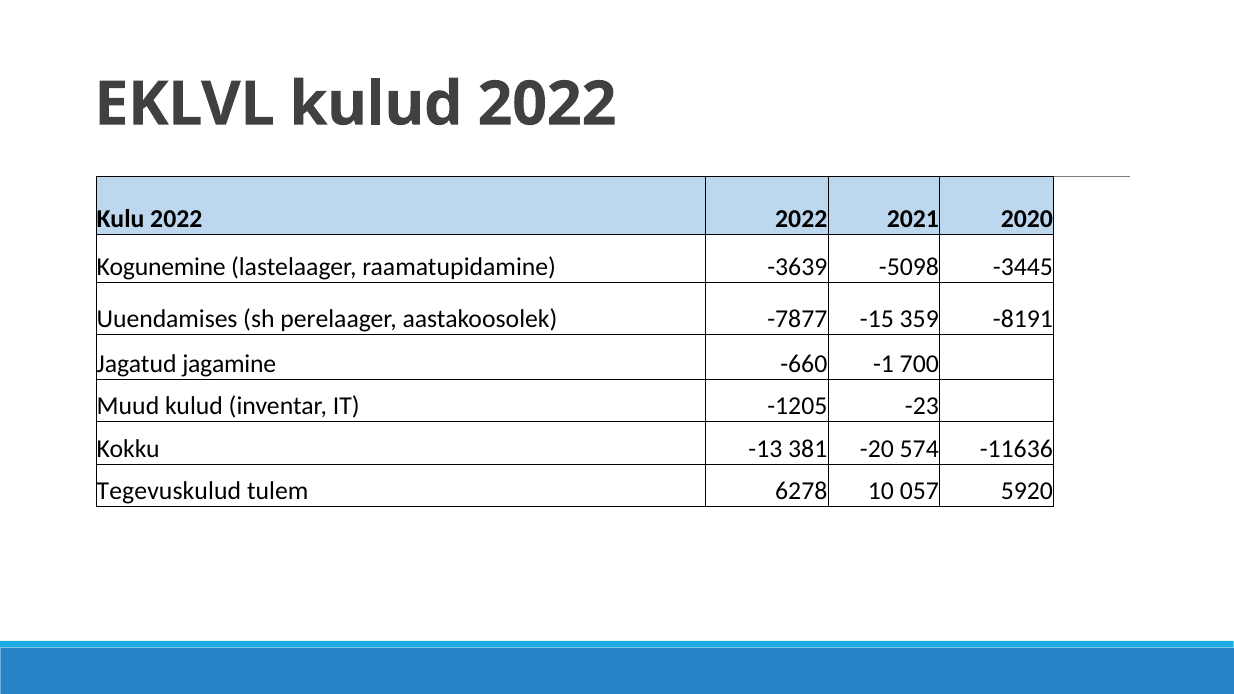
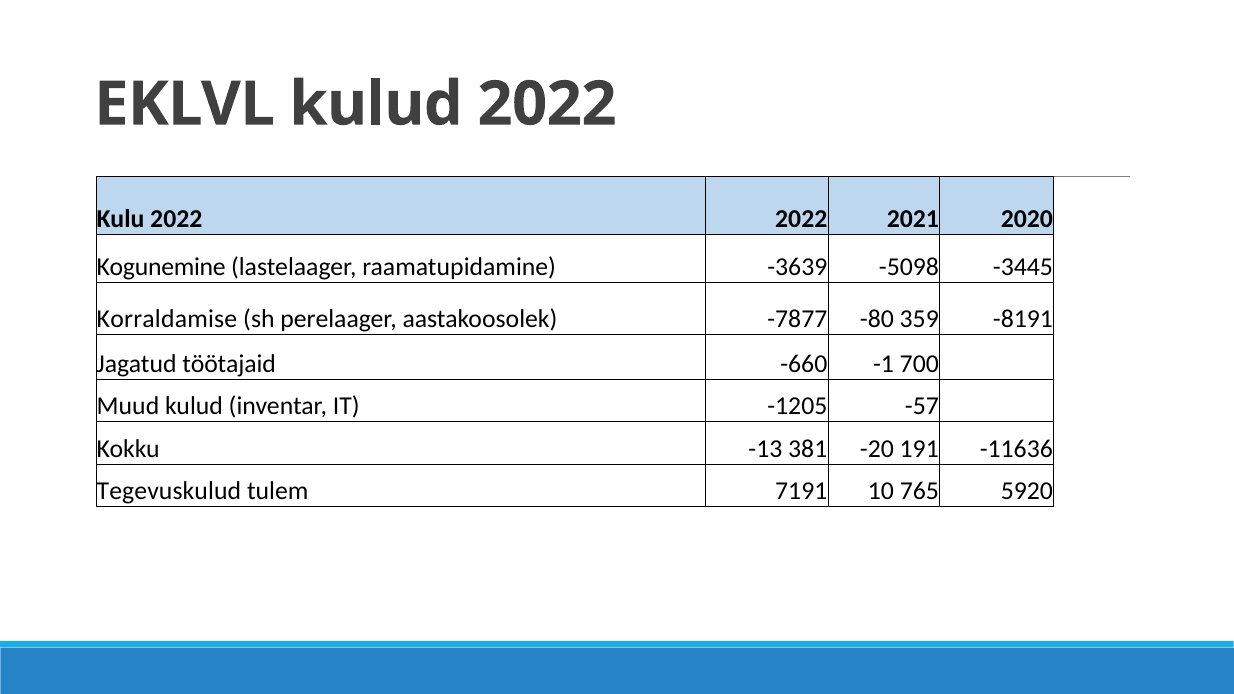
Uuendamises: Uuendamises -> Korraldamise
-15: -15 -> -80
jagamine: jagamine -> töötajaid
-23: -23 -> -57
574: 574 -> 191
6278: 6278 -> 7191
057: 057 -> 765
